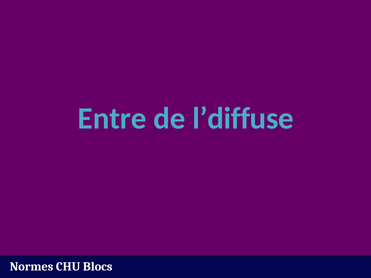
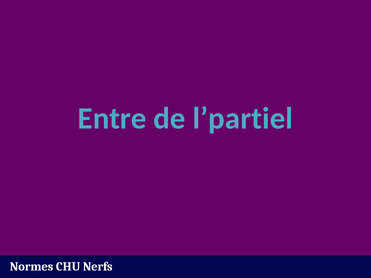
l’diffuse: l’diffuse -> l’partiel
Blocs: Blocs -> Nerfs
